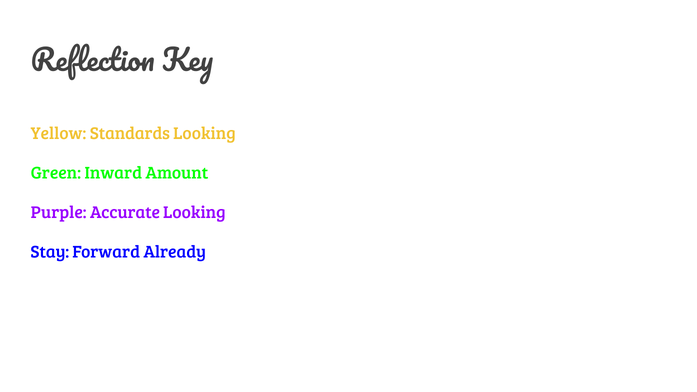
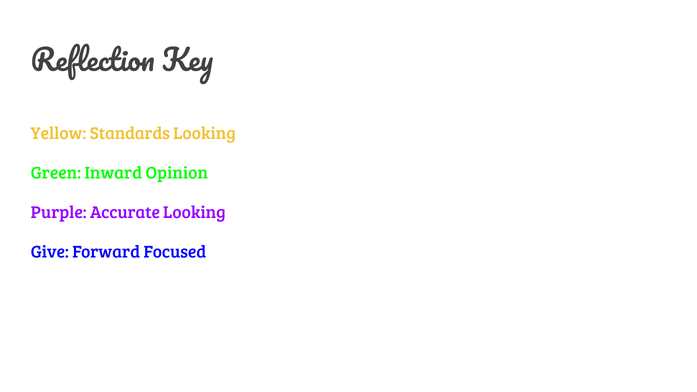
Amount: Amount -> Opinion
Stay: Stay -> Give
Already: Already -> Focused
